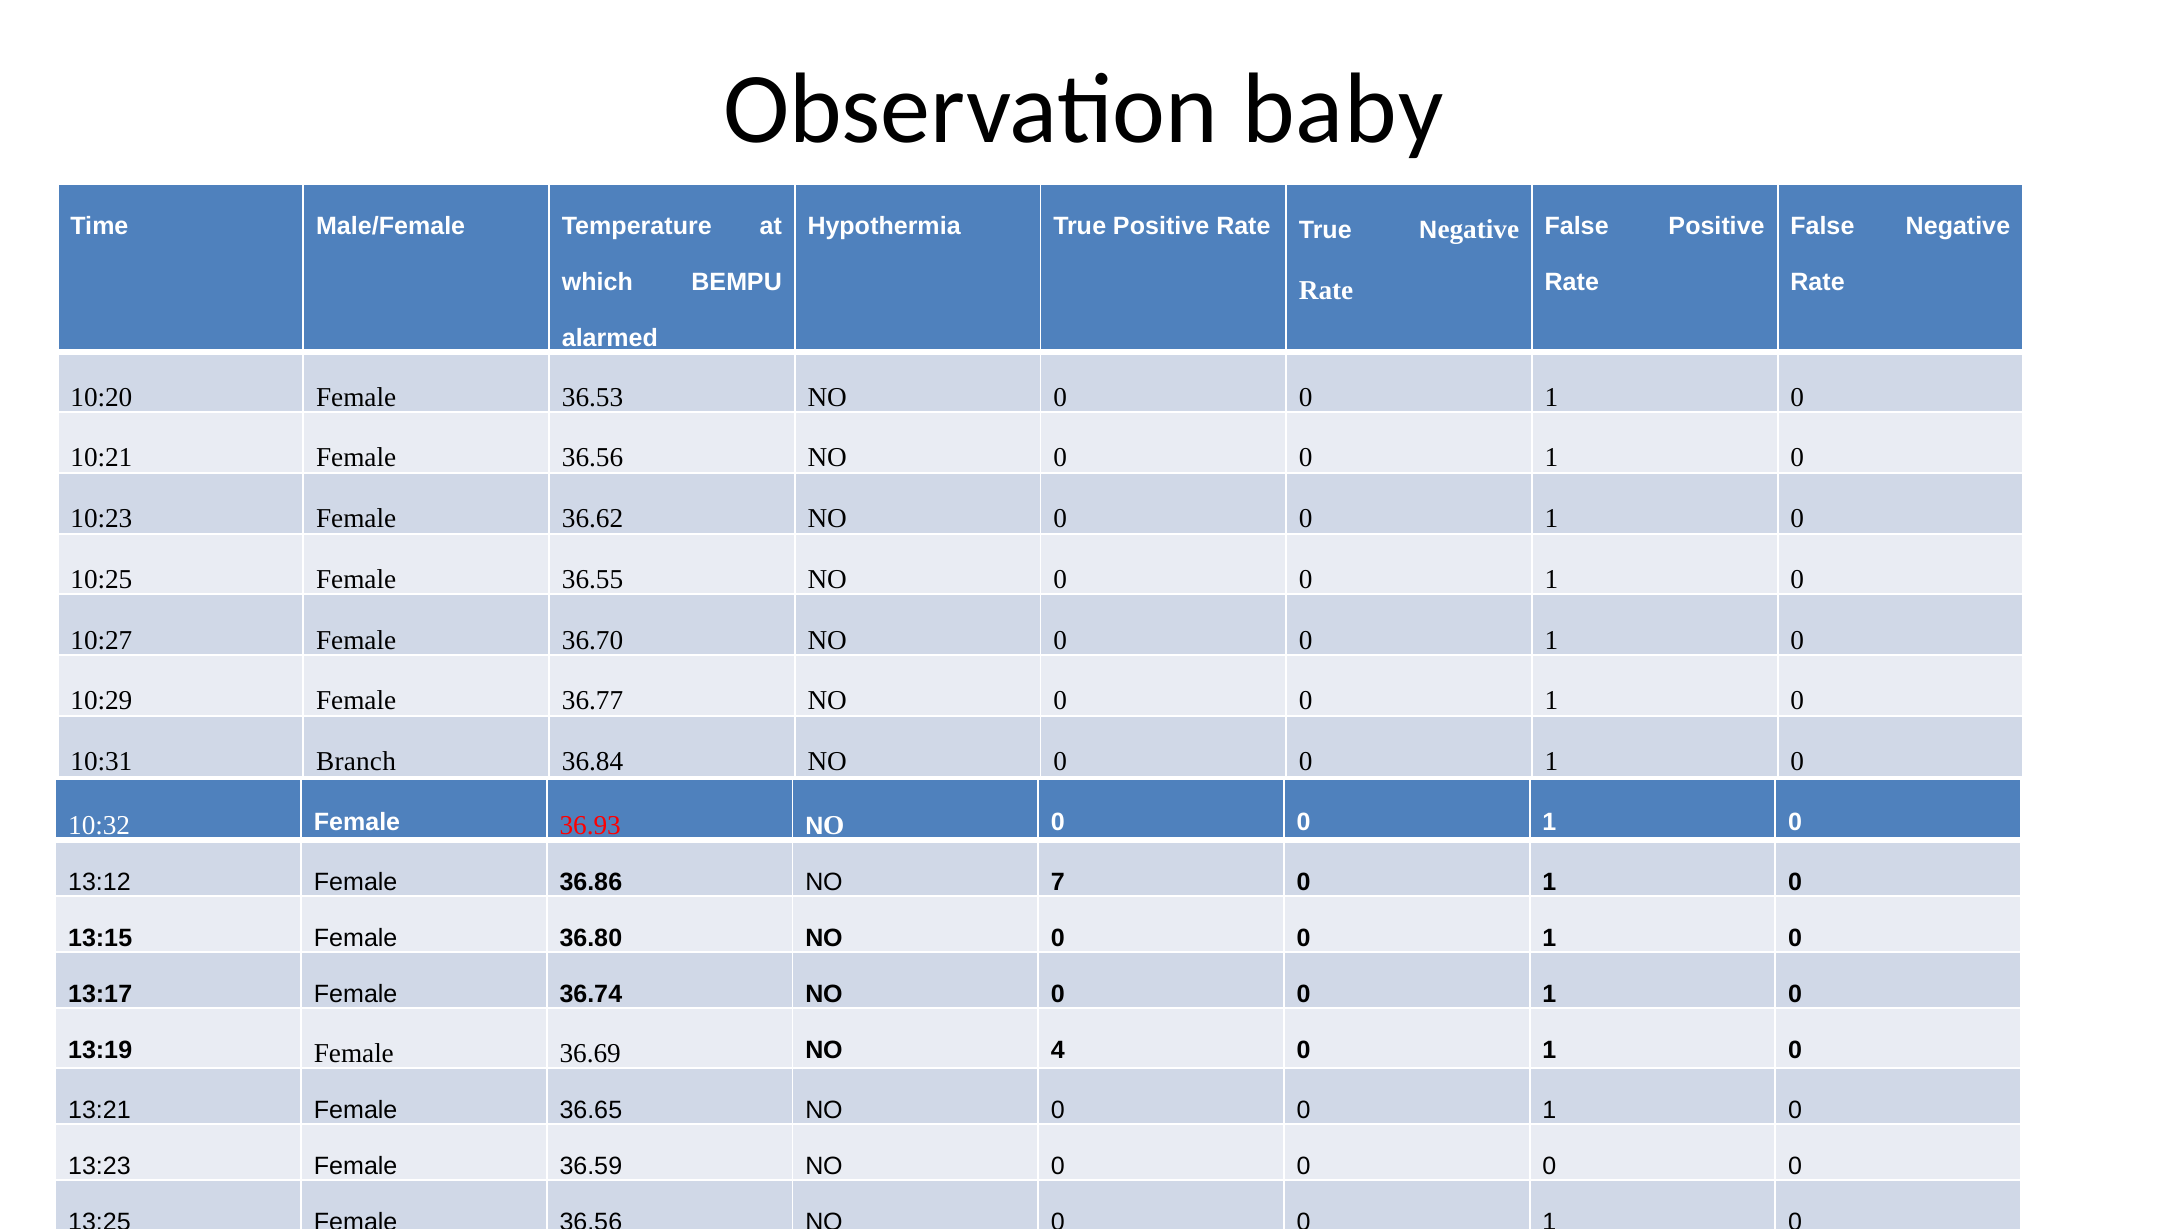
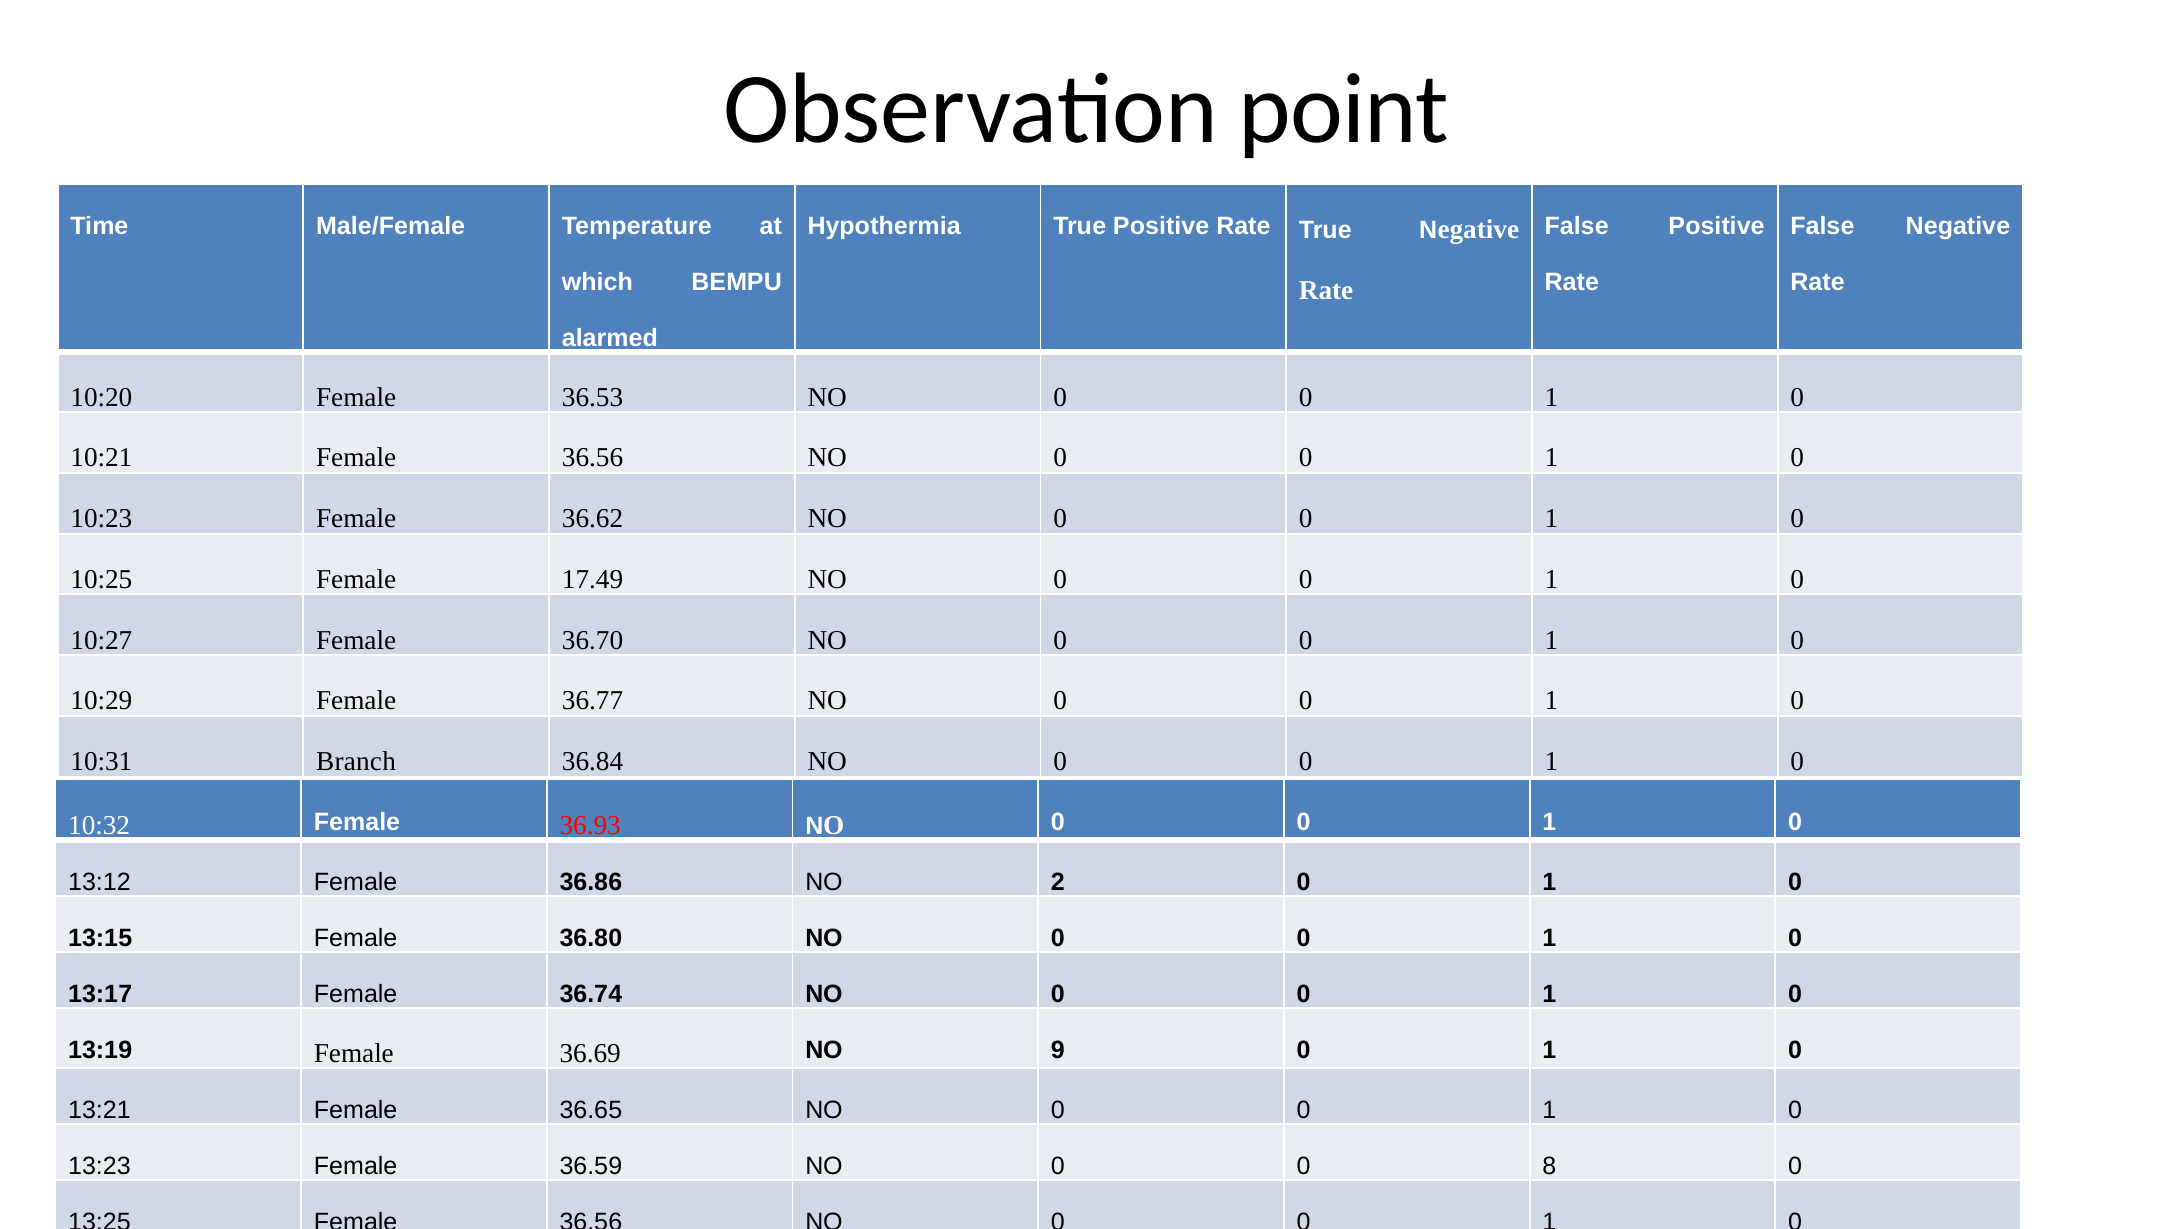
baby: baby -> point
36.55: 36.55 -> 17.49
7: 7 -> 2
4: 4 -> 9
NO 0 0 0: 0 -> 8
